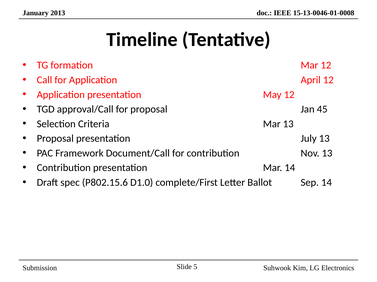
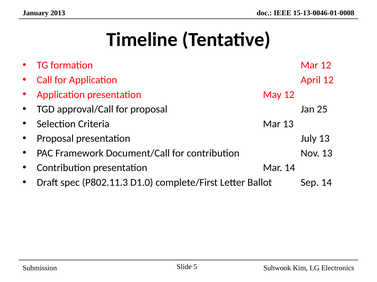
45: 45 -> 25
P802.15.6: P802.15.6 -> P802.11.3
